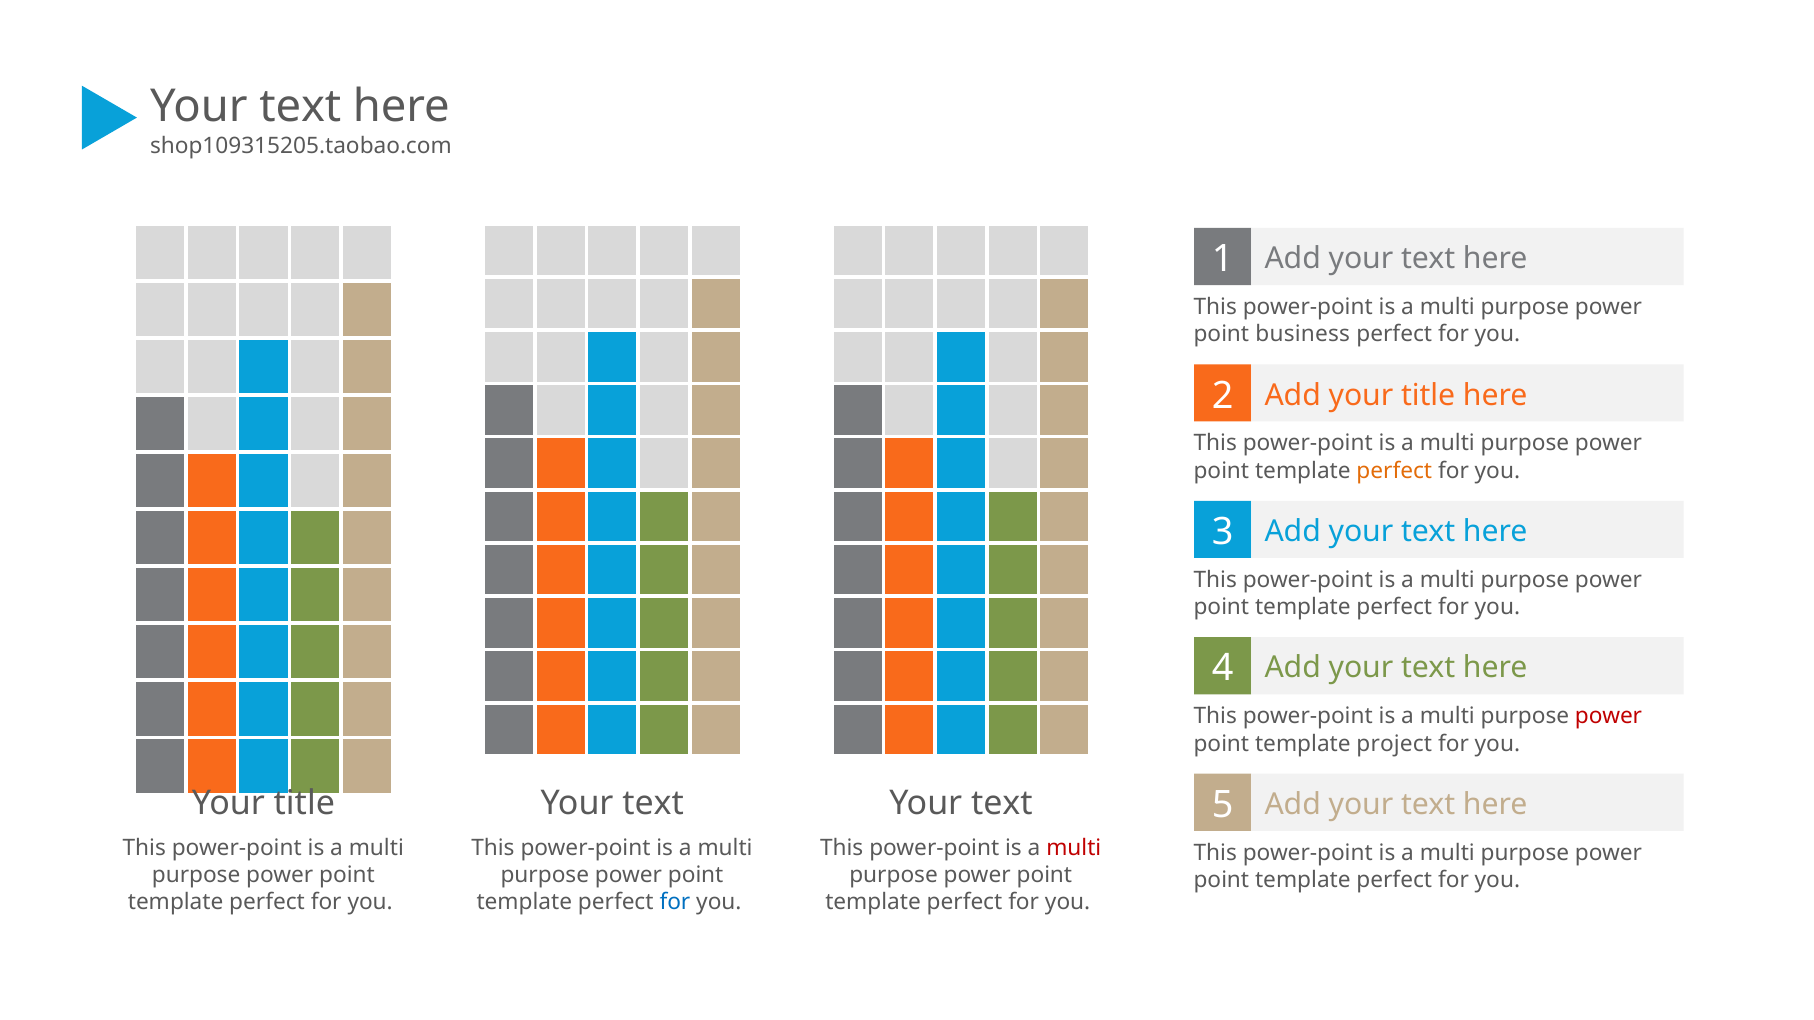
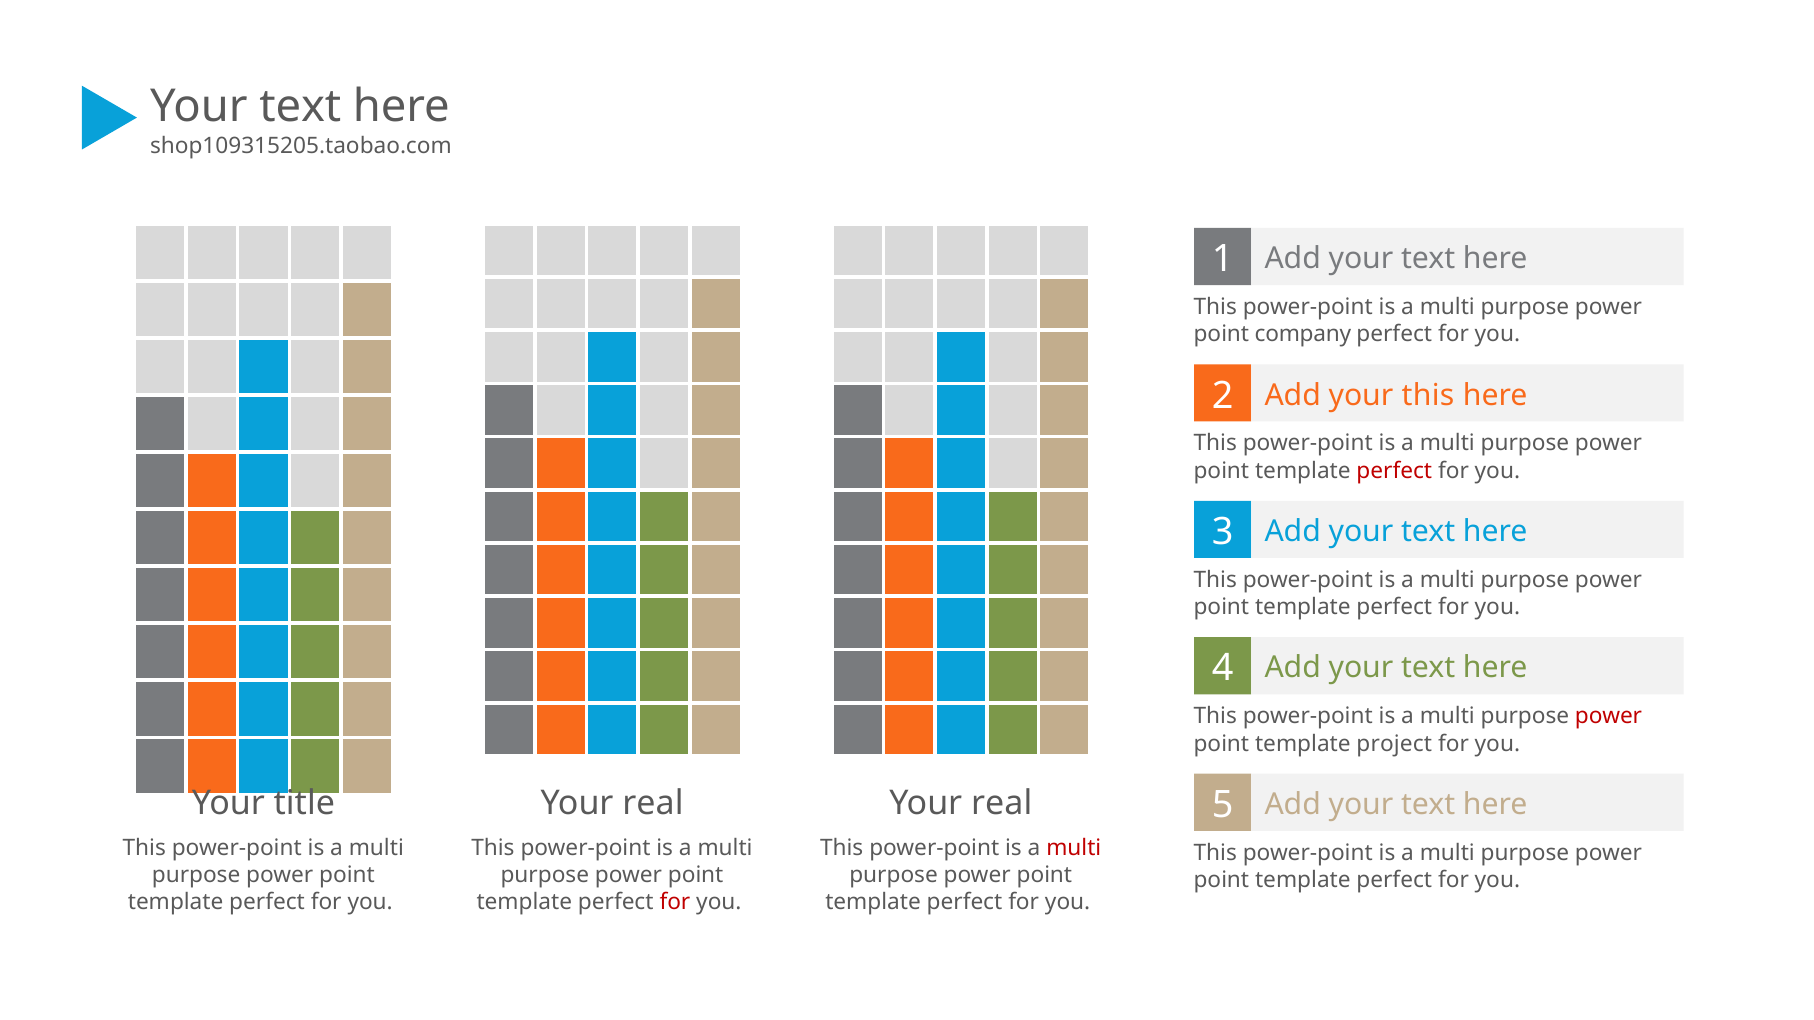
business: business -> company
Add your title: title -> this
perfect at (1394, 471) colour: orange -> red
text at (653, 803): text -> real
text at (1002, 803): text -> real
for at (675, 902) colour: blue -> red
